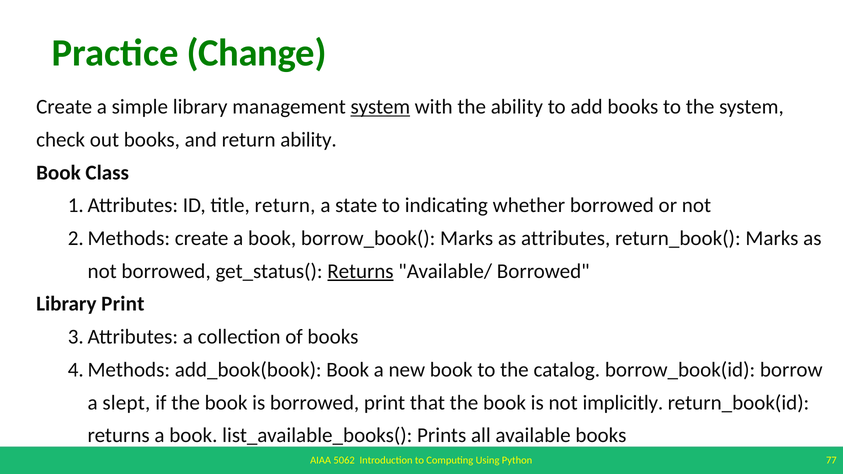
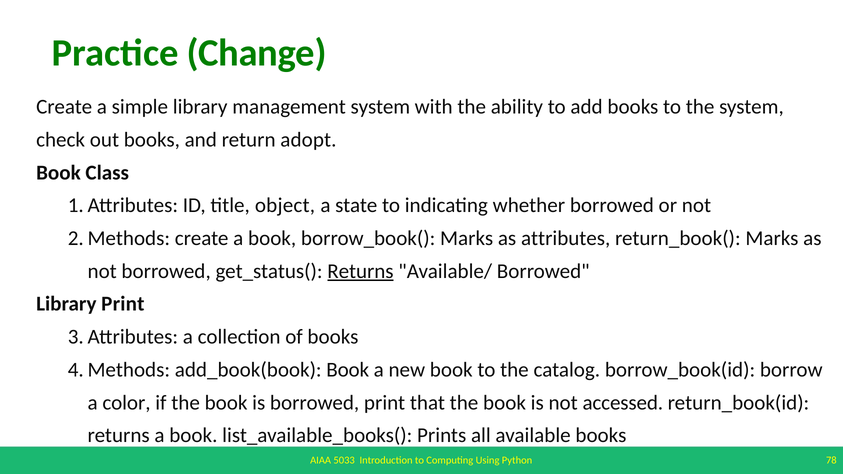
system at (380, 107) underline: present -> none
return ability: ability -> adopt
title return: return -> object
slept: slept -> color
implicitly: implicitly -> accessed
5062: 5062 -> 5033
77: 77 -> 78
